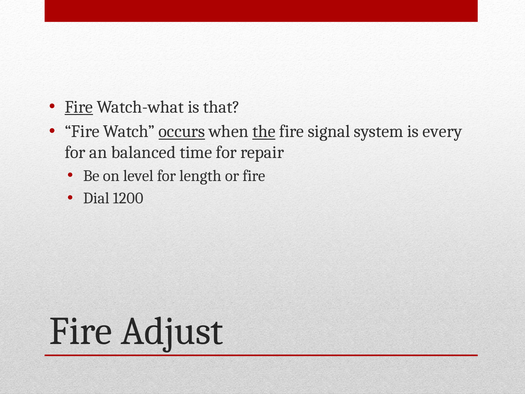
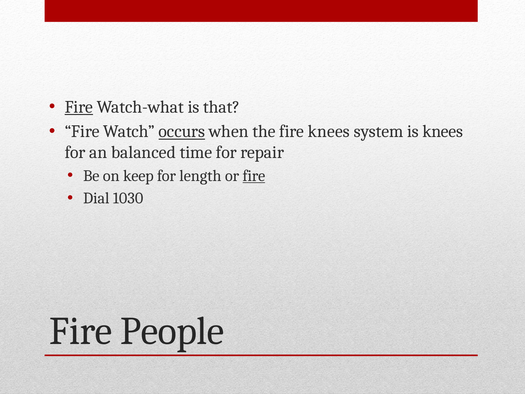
the underline: present -> none
fire signal: signal -> knees
is every: every -> knees
level: level -> keep
fire at (254, 176) underline: none -> present
1200: 1200 -> 1030
Adjust: Adjust -> People
